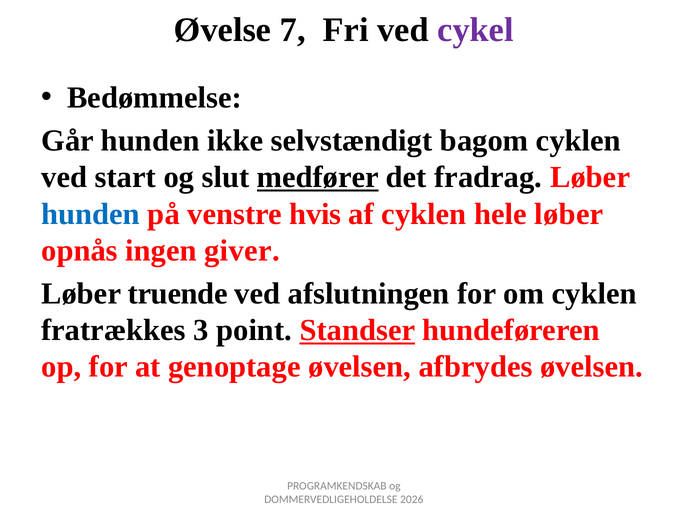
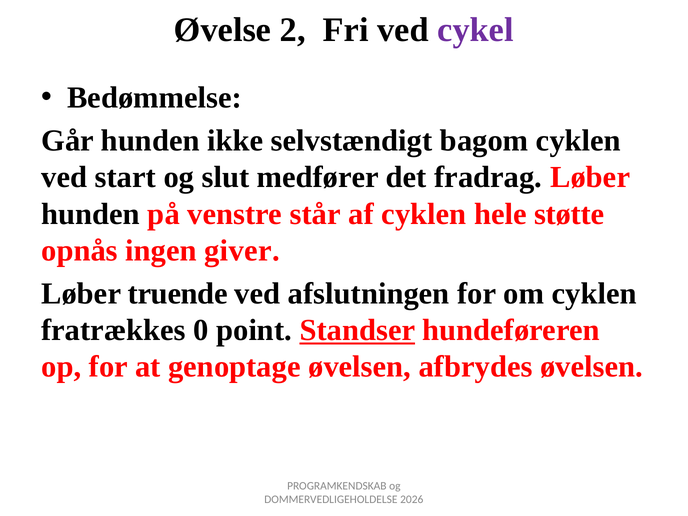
7: 7 -> 2
medfører underline: present -> none
hunden at (91, 214) colour: blue -> black
hvis: hvis -> står
hele løber: løber -> støtte
3: 3 -> 0
